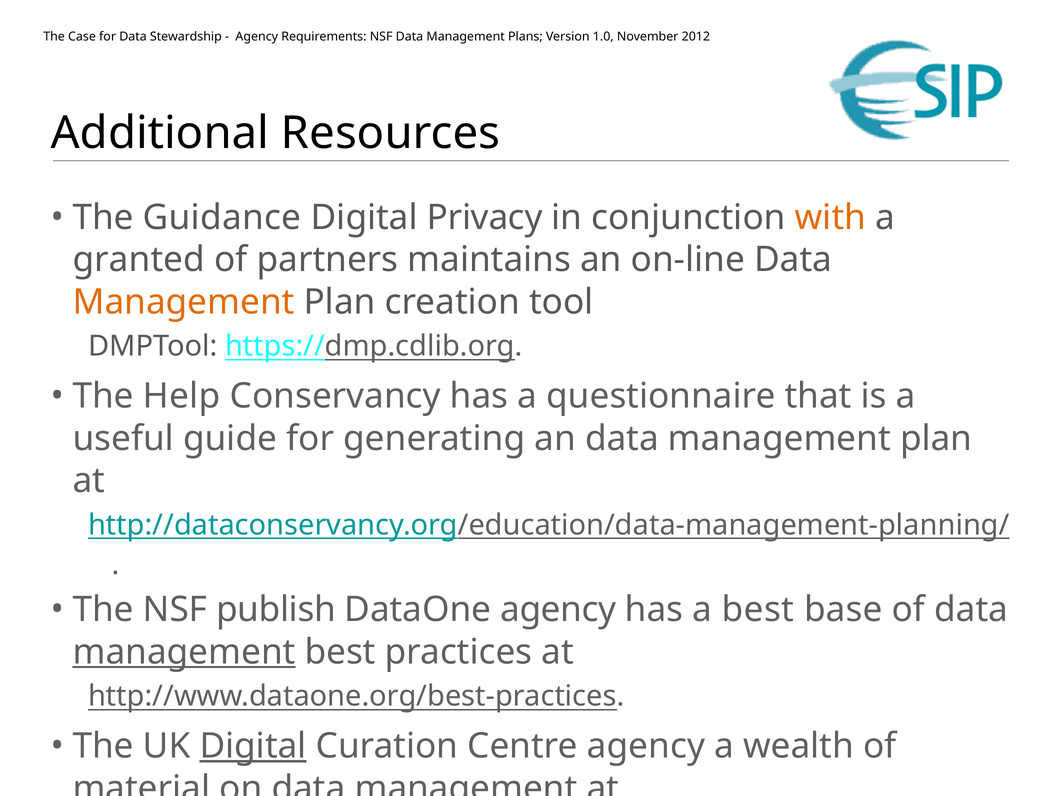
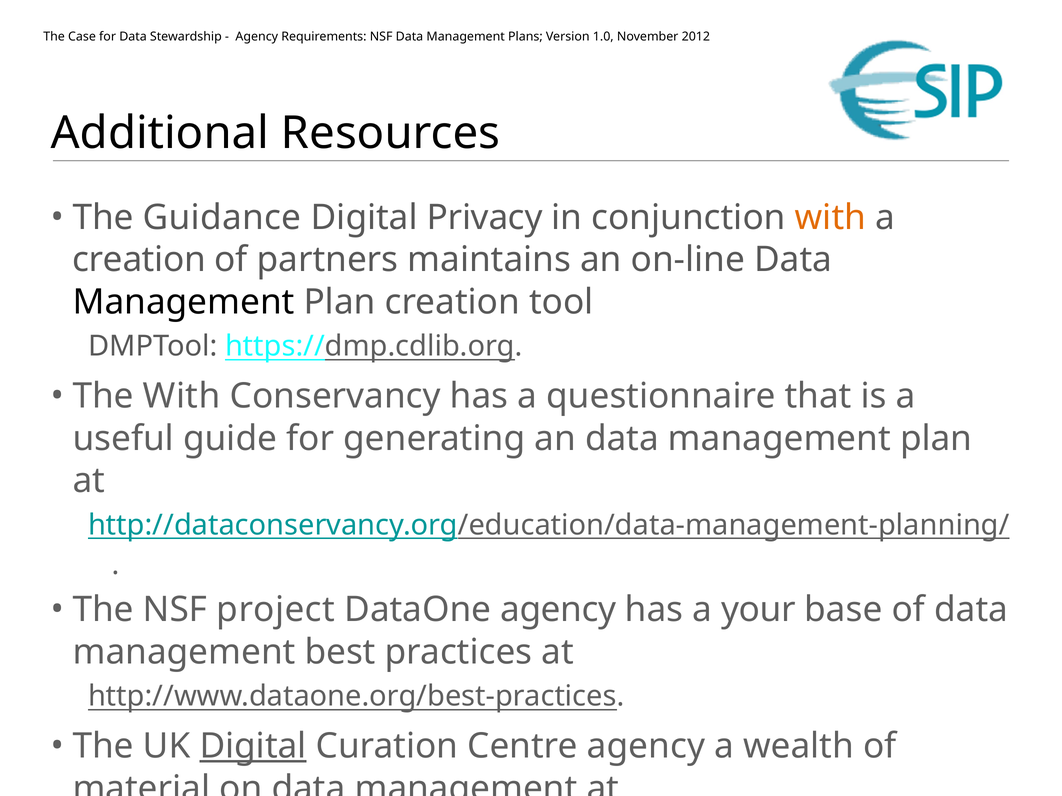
granted at (139, 260): granted -> creation
Management at (184, 302) colour: orange -> black
The Help: Help -> With
publish: publish -> project
a best: best -> your
management at (184, 652) underline: present -> none
